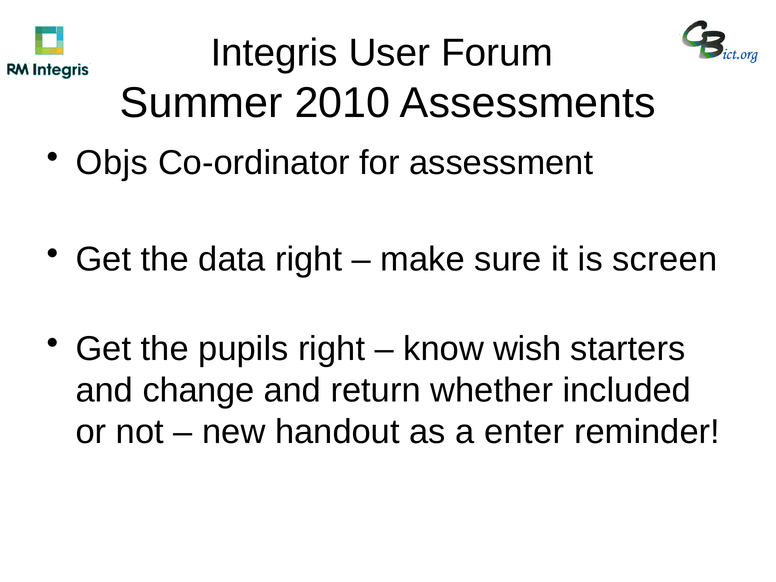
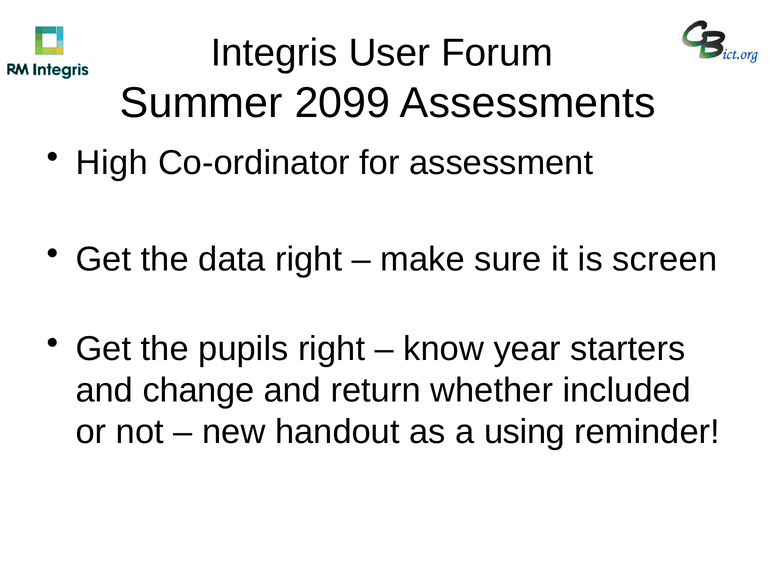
2010: 2010 -> 2099
Objs: Objs -> High
wish: wish -> year
enter: enter -> using
